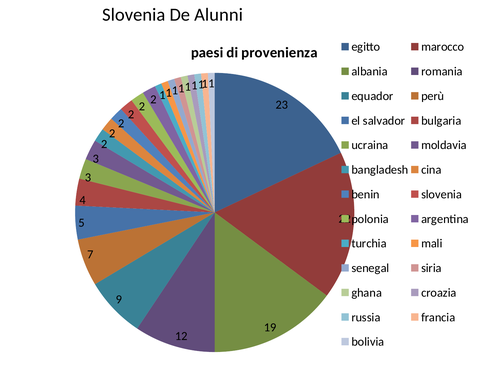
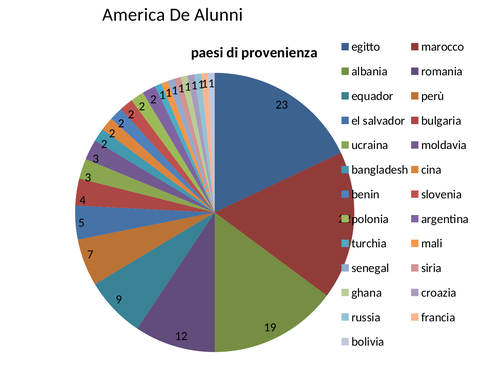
Slovenia at (134, 15): Slovenia -> America
